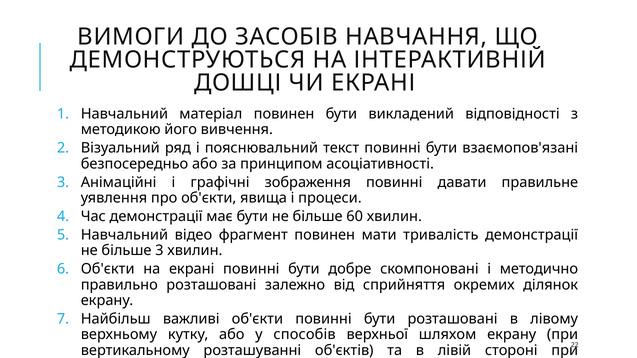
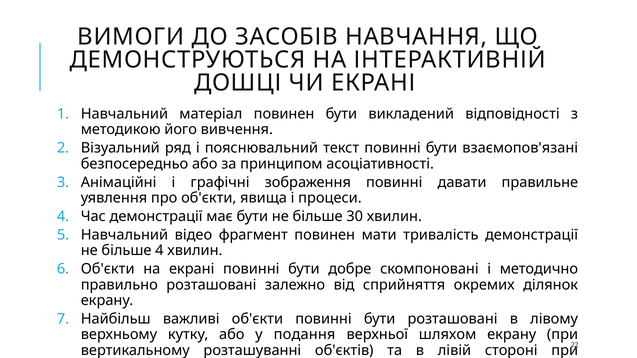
60: 60 -> 30
більше 3: 3 -> 4
способів: способів -> подання
